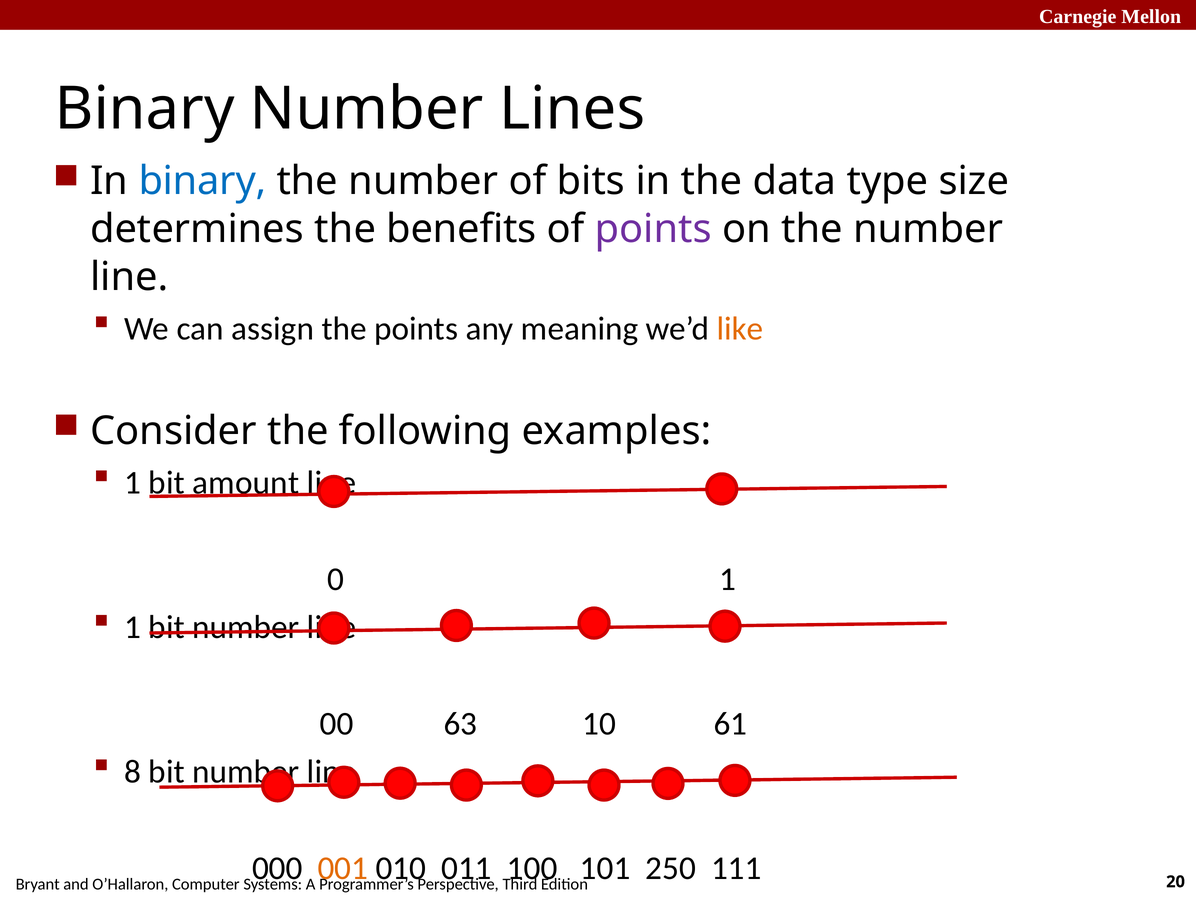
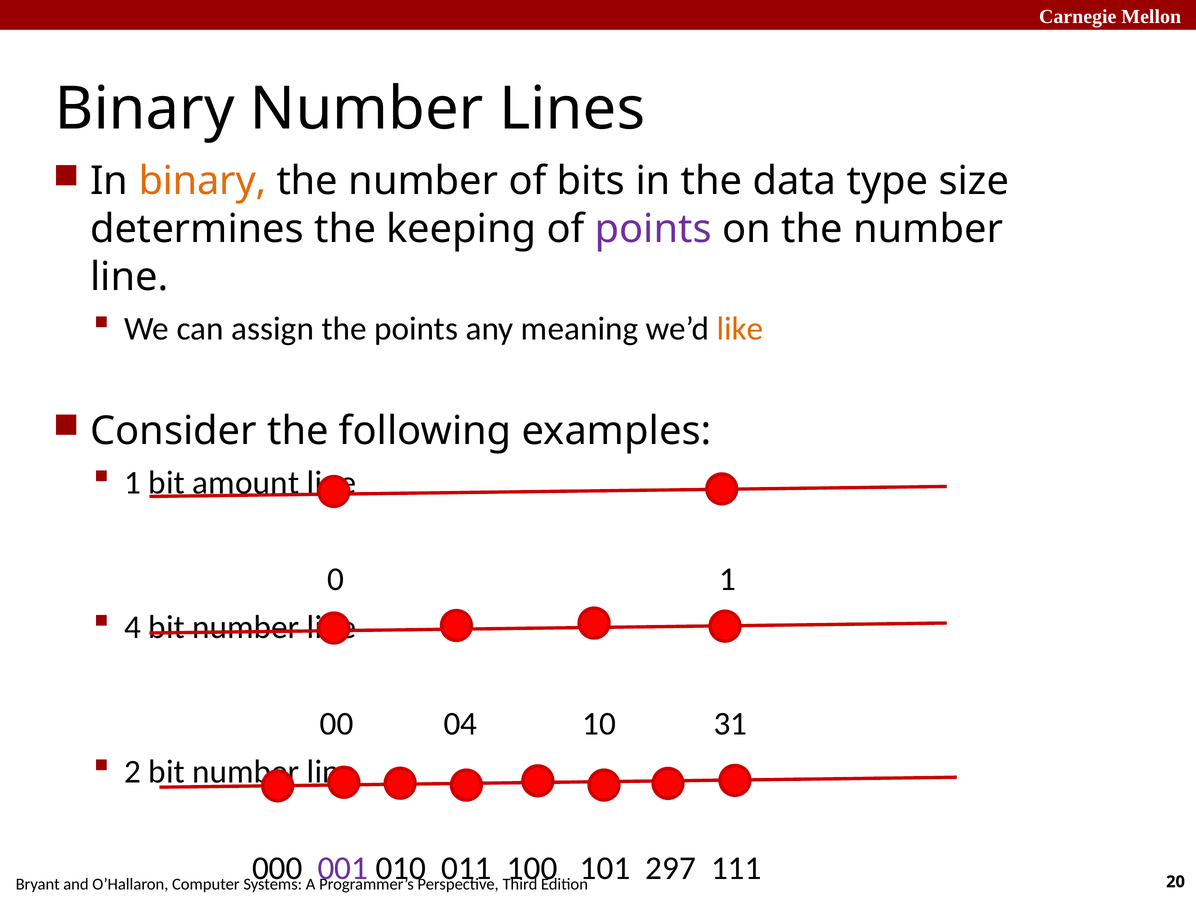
binary at (202, 181) colour: blue -> orange
benefits: benefits -> keeping
1 at (133, 627): 1 -> 4
63: 63 -> 04
61: 61 -> 31
8: 8 -> 2
001 colour: orange -> purple
250: 250 -> 297
